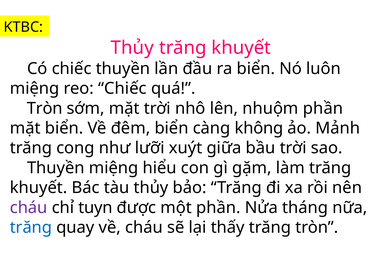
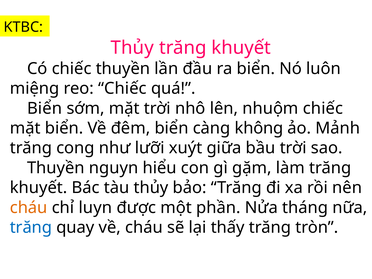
Tròn at (45, 108): Tròn -> Biển
nhuộm phần: phần -> chiếc
Thuyền miệng: miệng -> nguyn
cháu at (29, 208) colour: purple -> orange
tuyn: tuyn -> luyn
